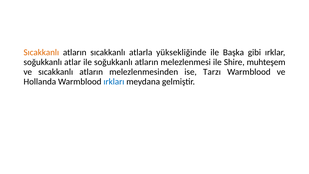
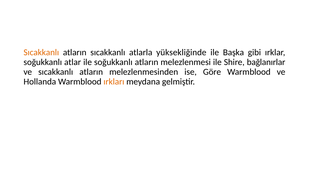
muhteşem: muhteşem -> bağlanırlar
Tarzı: Tarzı -> Göre
ırkları colour: blue -> orange
